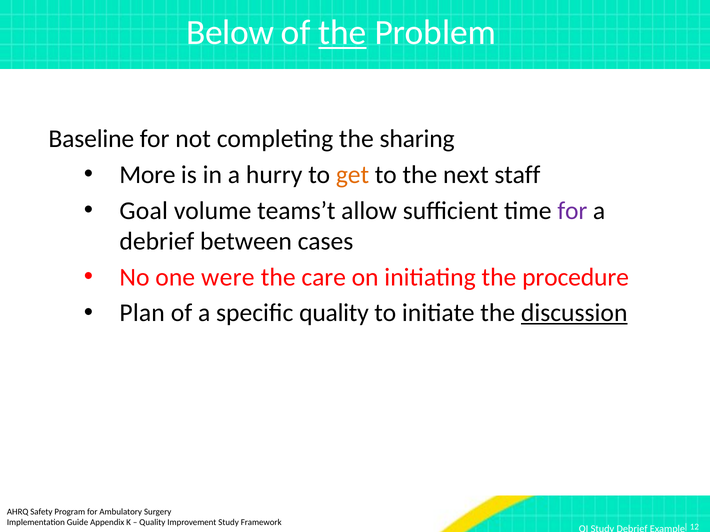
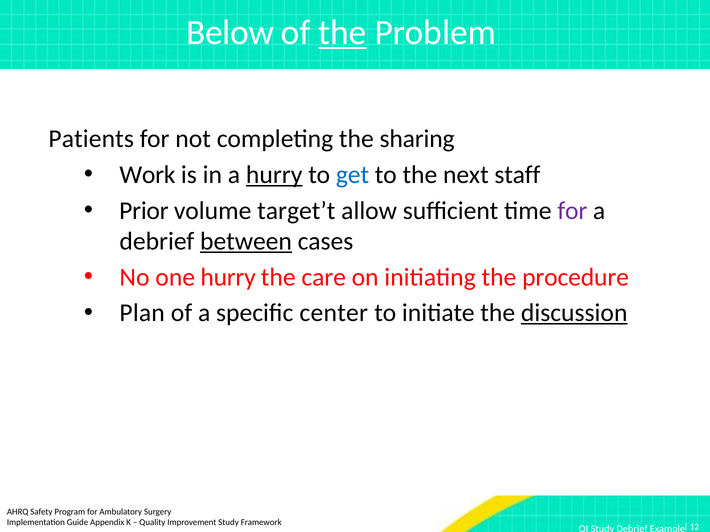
Baseline: Baseline -> Patients
More: More -> Work
hurry at (274, 175) underline: none -> present
get colour: orange -> blue
Goal: Goal -> Prior
teams’t: teams’t -> target’t
between underline: none -> present
one were: were -> hurry
specific quality: quality -> center
